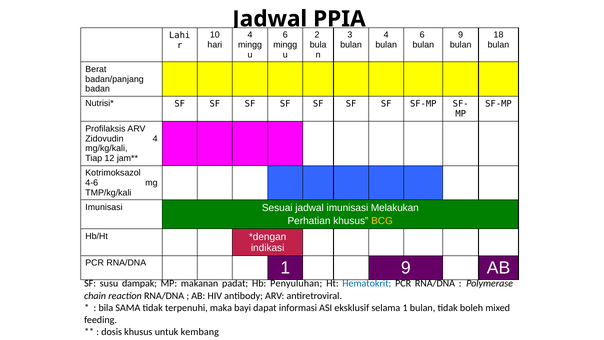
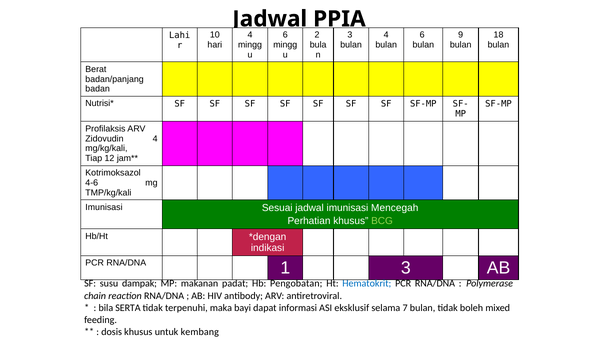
Melakukan: Melakukan -> Mencegah
BCG colour: yellow -> light green
1 9: 9 -> 3
Penyuluhan: Penyuluhan -> Pengobatan
SAMA: SAMA -> SERTA
selama 1: 1 -> 7
